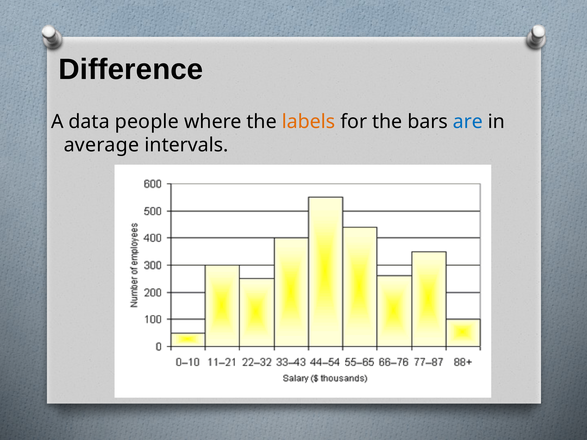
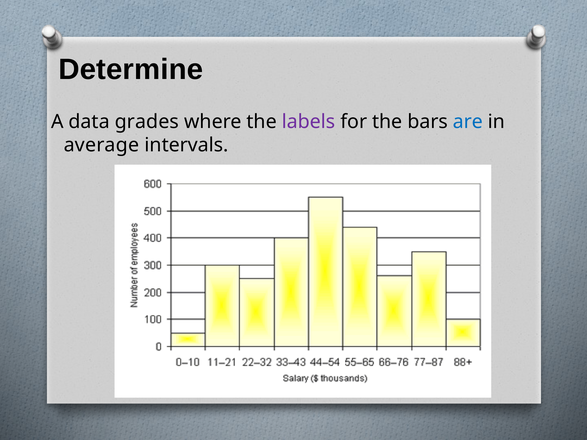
Difference: Difference -> Determine
people: people -> grades
labels colour: orange -> purple
